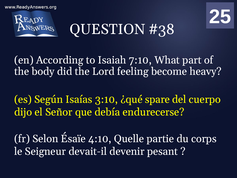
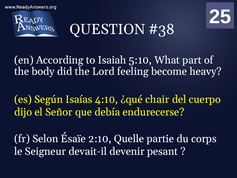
7:10: 7:10 -> 5:10
3:10: 3:10 -> 4:10
spare: spare -> chair
4:10: 4:10 -> 2:10
